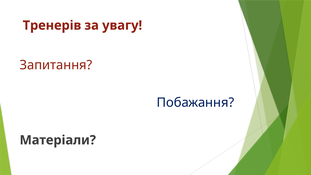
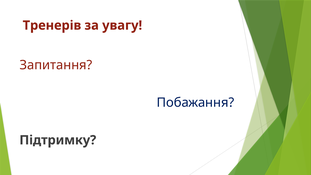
Матеріали: Матеріали -> Підтримку
